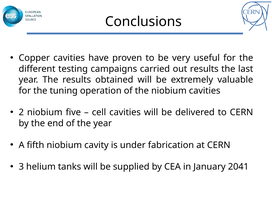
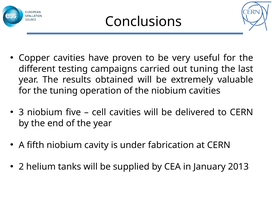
out results: results -> tuning
2: 2 -> 3
3: 3 -> 2
2041: 2041 -> 2013
